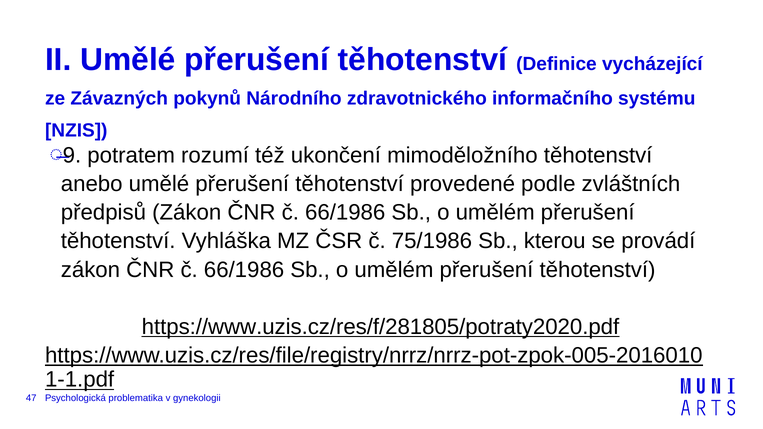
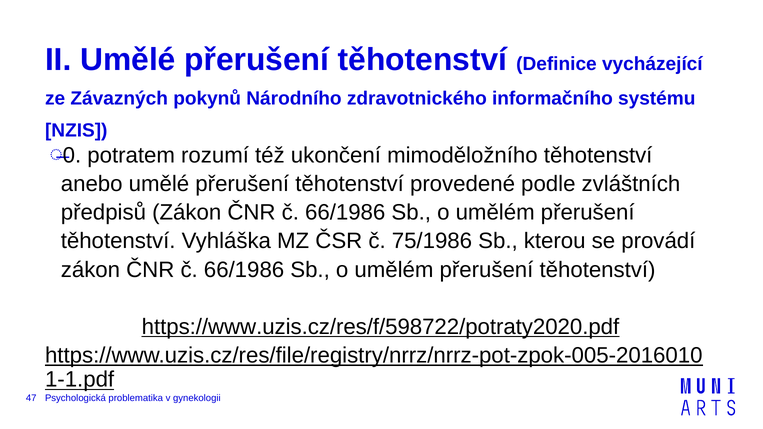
9: 9 -> 0
https://www.uzis.cz/res/f/281805/potraty2020.pdf: https://www.uzis.cz/res/f/281805/potraty2020.pdf -> https://www.uzis.cz/res/f/598722/potraty2020.pdf
